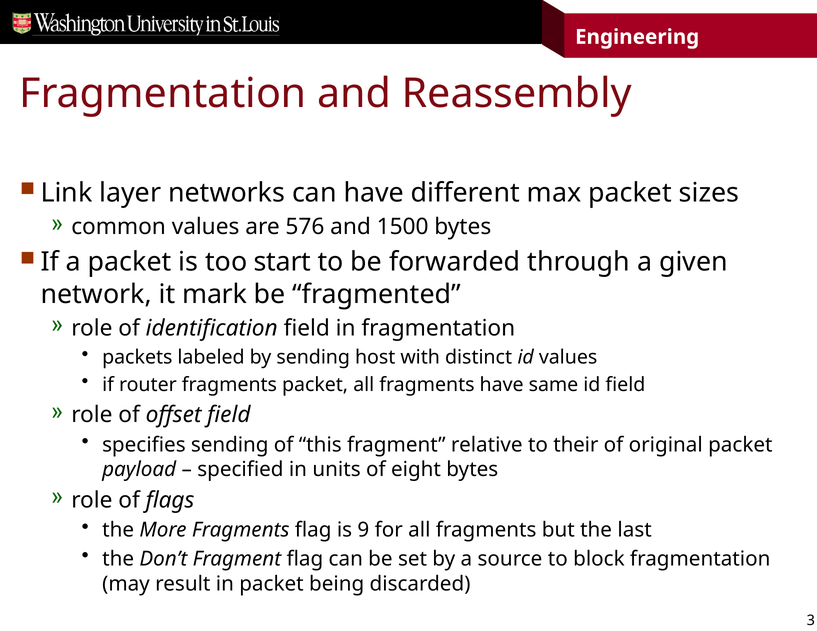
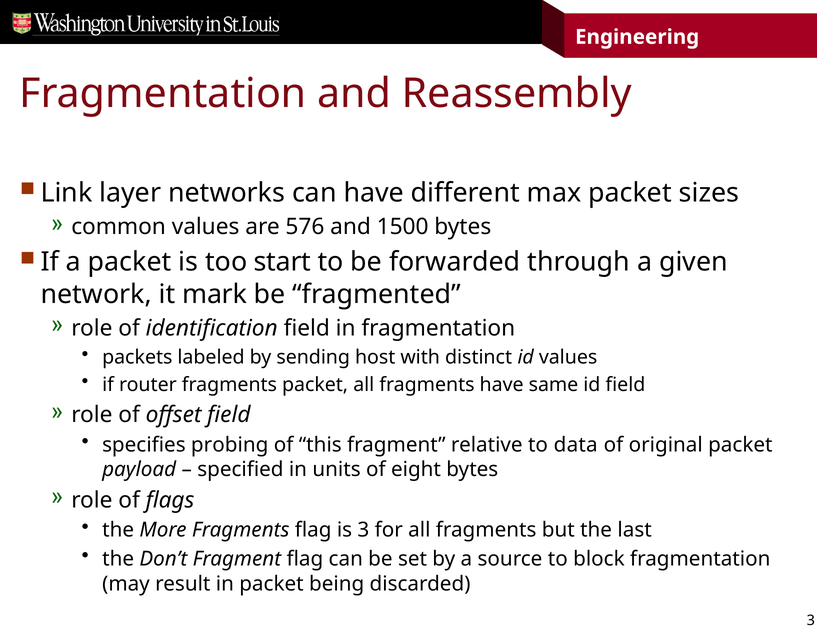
specifies sending: sending -> probing
their: their -> data
is 9: 9 -> 3
